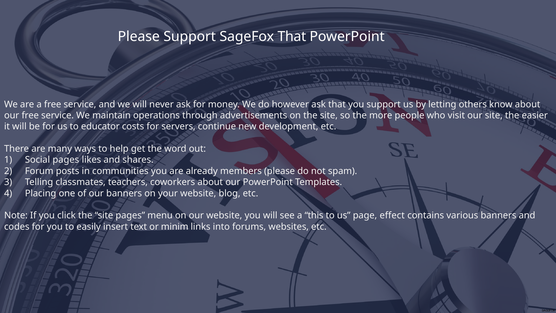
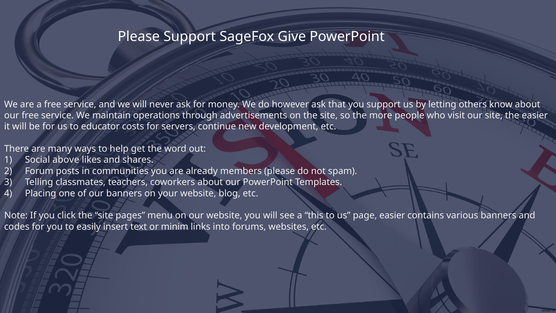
SageFox That: That -> Give
Social pages: pages -> above
page effect: effect -> easier
